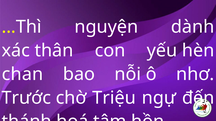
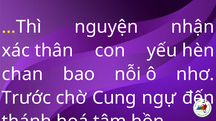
dành: dành -> nhận
Triệu: Triệu -> Cung
